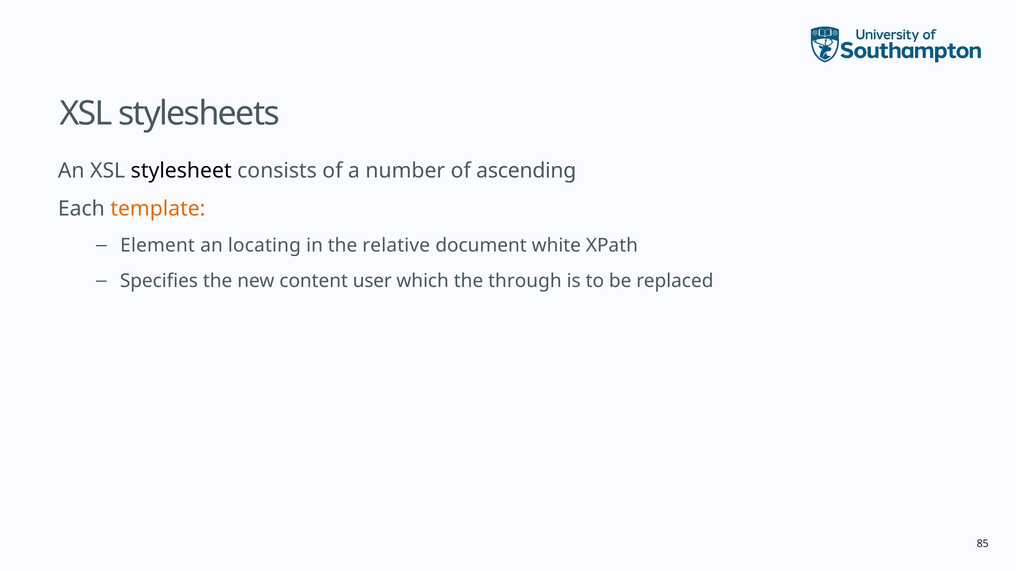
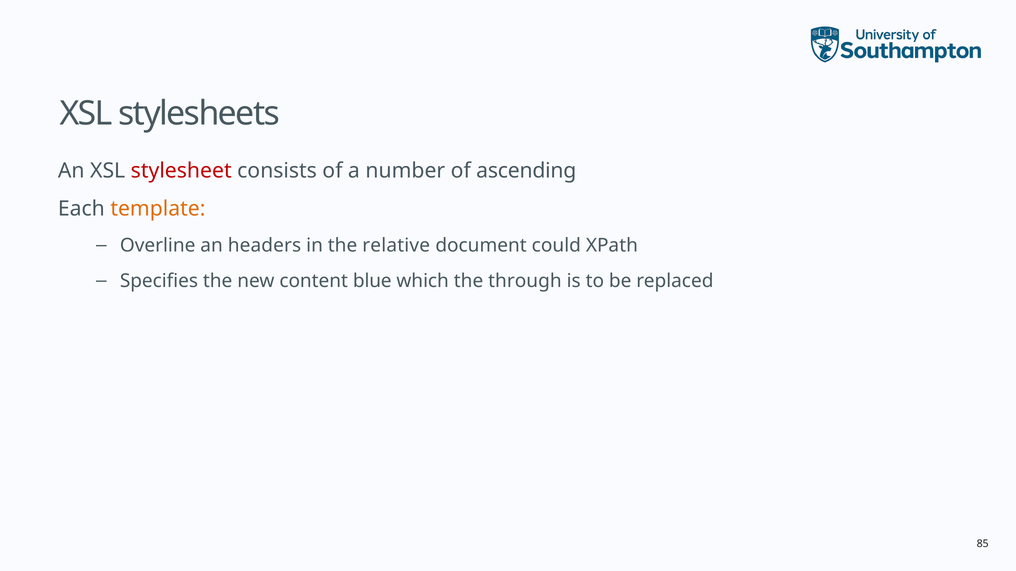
stylesheet colour: black -> red
Element: Element -> Overline
locating: locating -> headers
white: white -> could
user: user -> blue
